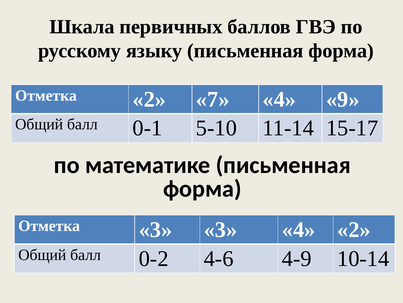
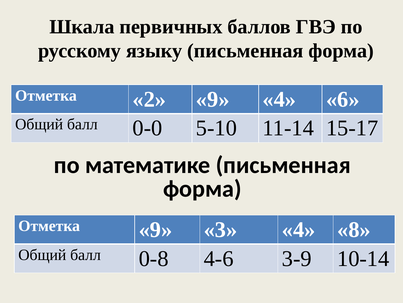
2 7: 7 -> 9
9: 9 -> 6
0-1: 0-1 -> 0-0
Отметка 3: 3 -> 9
4 2: 2 -> 8
0-2: 0-2 -> 0-8
4-9: 4-9 -> 3-9
